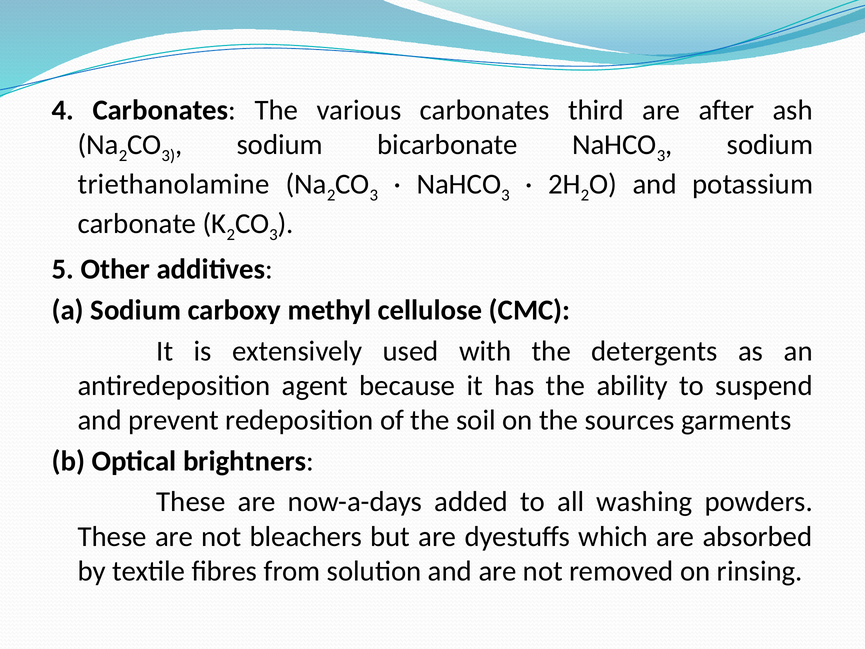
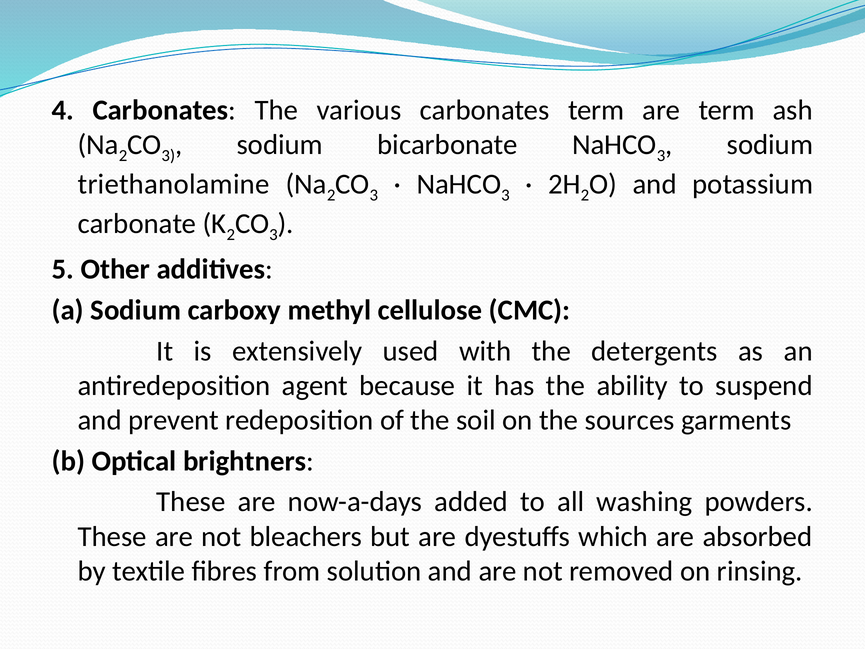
carbonates third: third -> term
are after: after -> term
